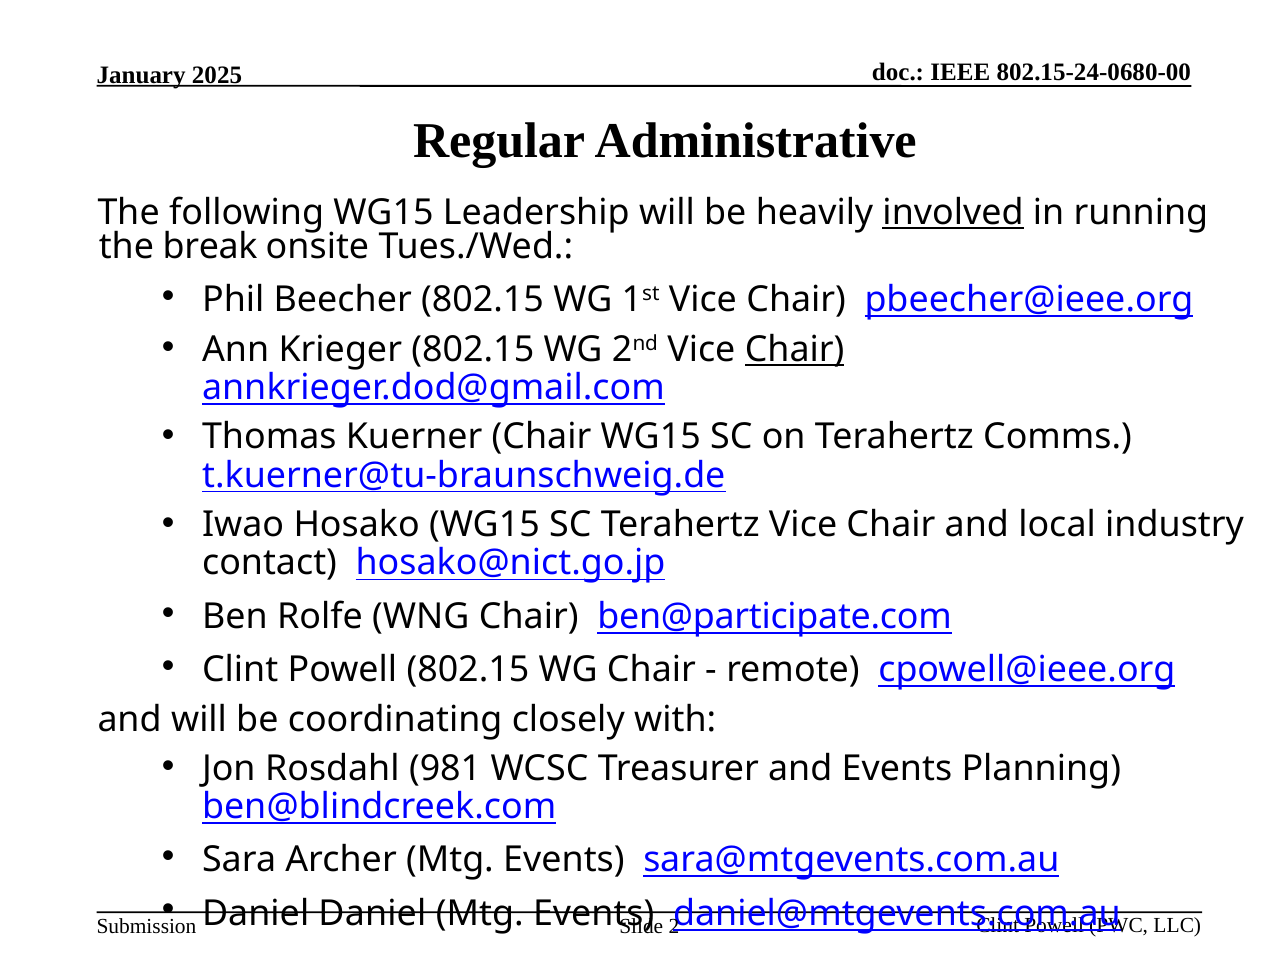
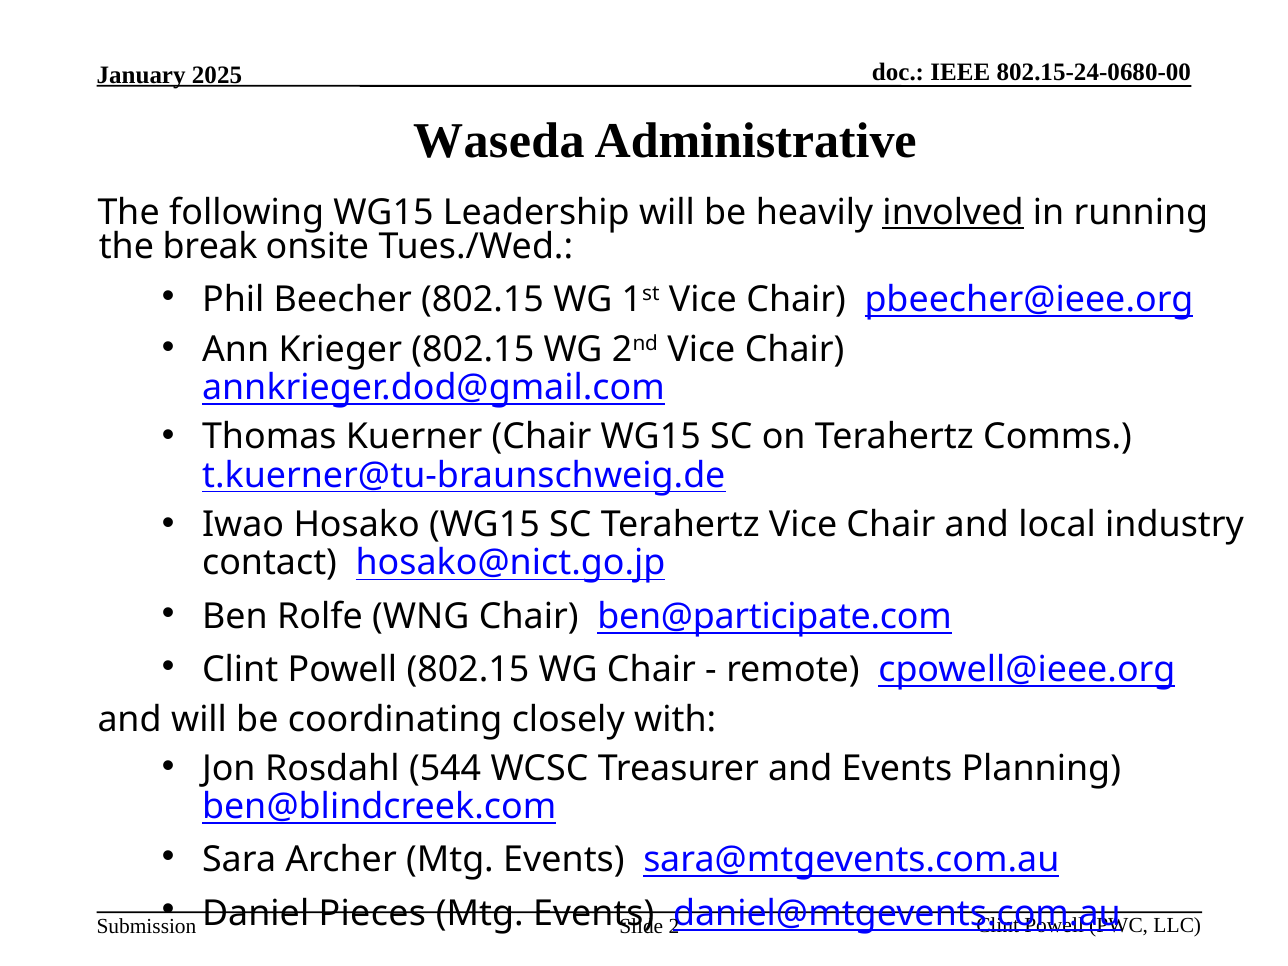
Regular: Regular -> Waseda
Chair at (795, 349) underline: present -> none
981: 981 -> 544
Daniel Daniel: Daniel -> Pieces
